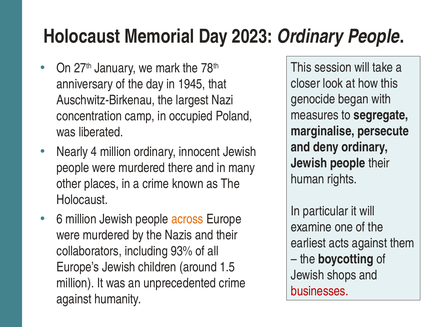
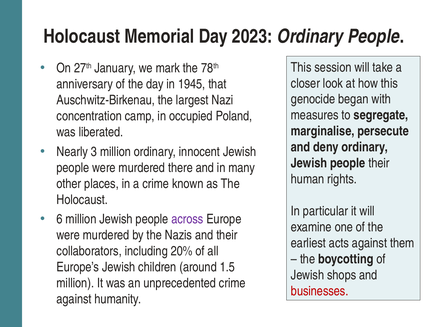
4: 4 -> 3
across colour: orange -> purple
93%: 93% -> 20%
